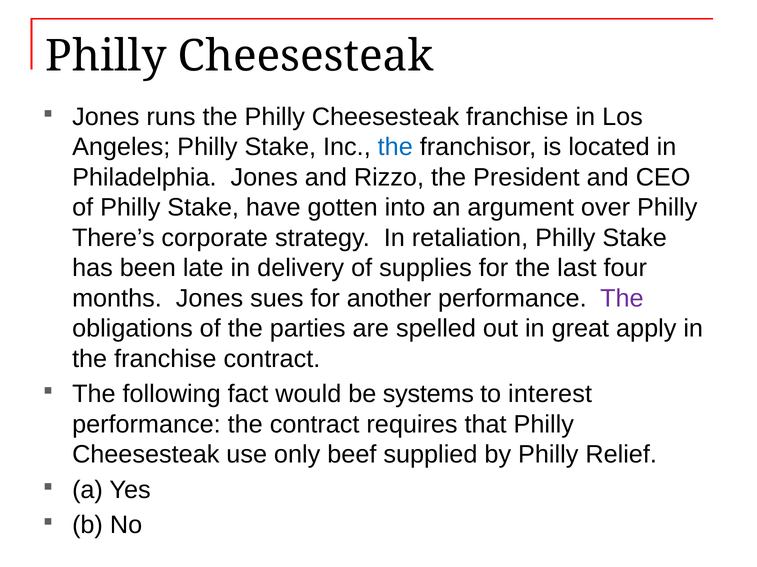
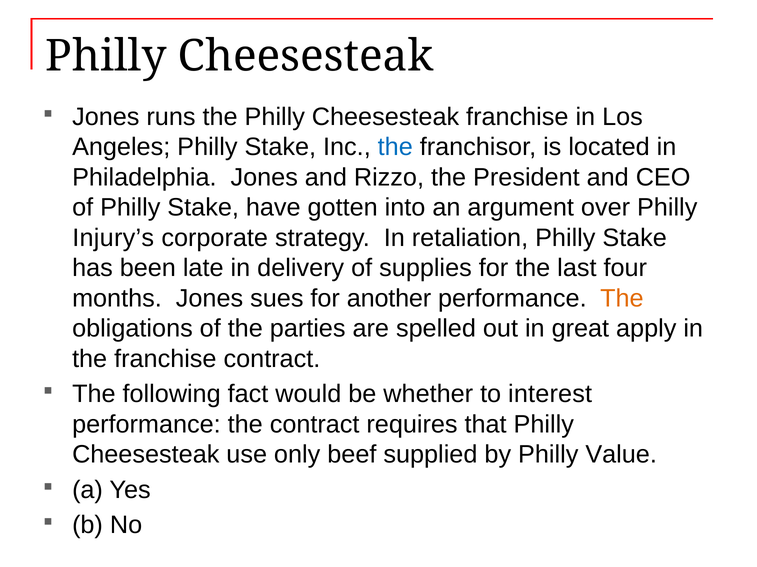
There’s: There’s -> Injury’s
The at (622, 299) colour: purple -> orange
systems: systems -> whether
Relief: Relief -> Value
